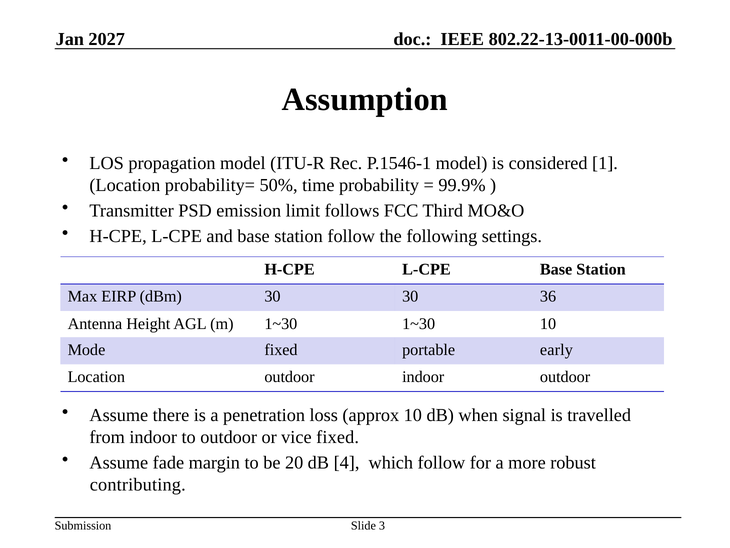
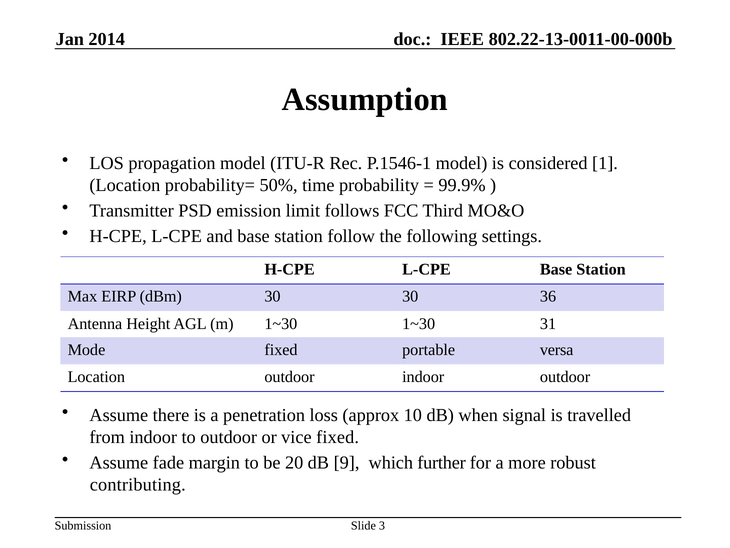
2027: 2027 -> 2014
1~30 10: 10 -> 31
early: early -> versa
4: 4 -> 9
which follow: follow -> further
